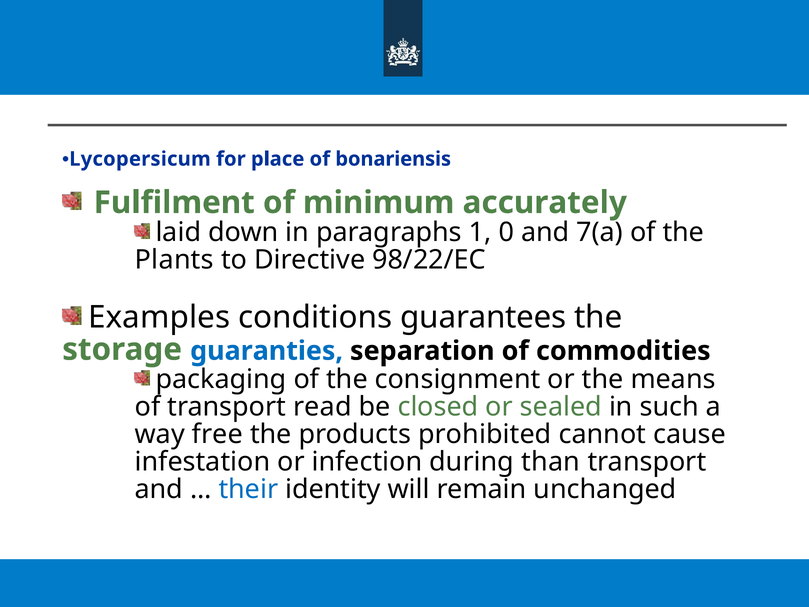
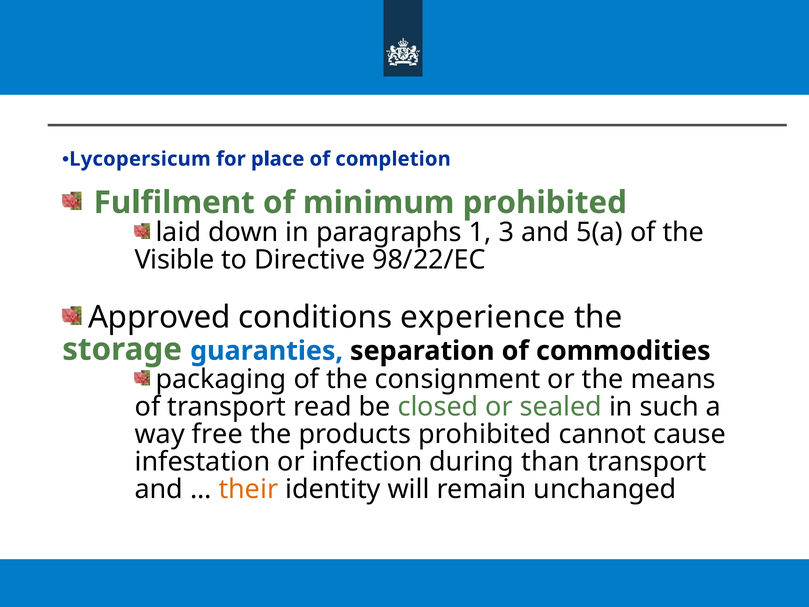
bonariensis: bonariensis -> completion
minimum accurately: accurately -> prohibited
0: 0 -> 3
7(a: 7(a -> 5(a
Plants: Plants -> Visible
Examples: Examples -> Approved
guarantees: guarantees -> experience
their colour: blue -> orange
